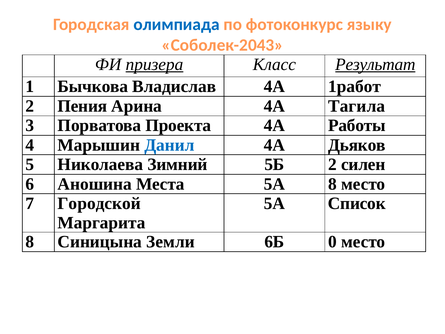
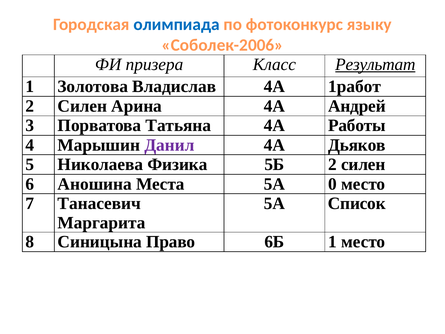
Соболек-2043: Соболек-2043 -> Соболек-2006
призера underline: present -> none
Бычкова: Бычкова -> Золотова
Пения at (82, 106): Пения -> Силен
Тагила: Тагила -> Андрей
Проекта: Проекта -> Татьяна
Данил colour: blue -> purple
Зимний: Зимний -> Физика
5А 8: 8 -> 0
Городской: Городской -> Танасевич
Земли: Земли -> Право
6Б 0: 0 -> 1
